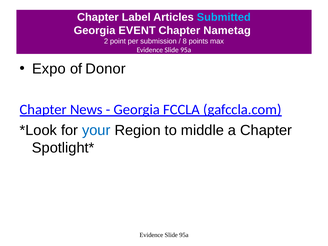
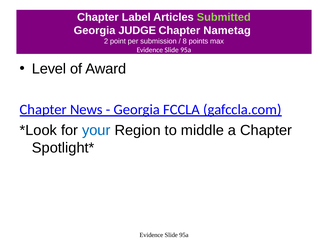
Submitted colour: light blue -> light green
EVENT: EVENT -> JUDGE
Expo: Expo -> Level
Donor: Donor -> Award
